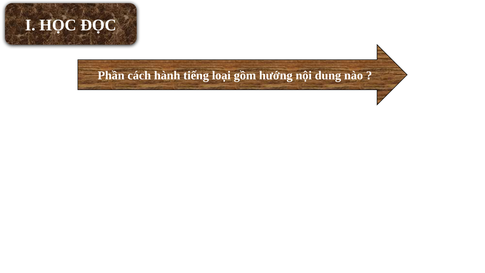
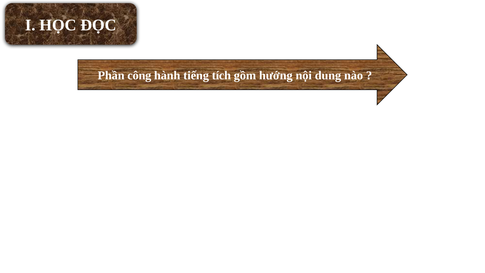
cách: cách -> công
loại: loại -> tích
